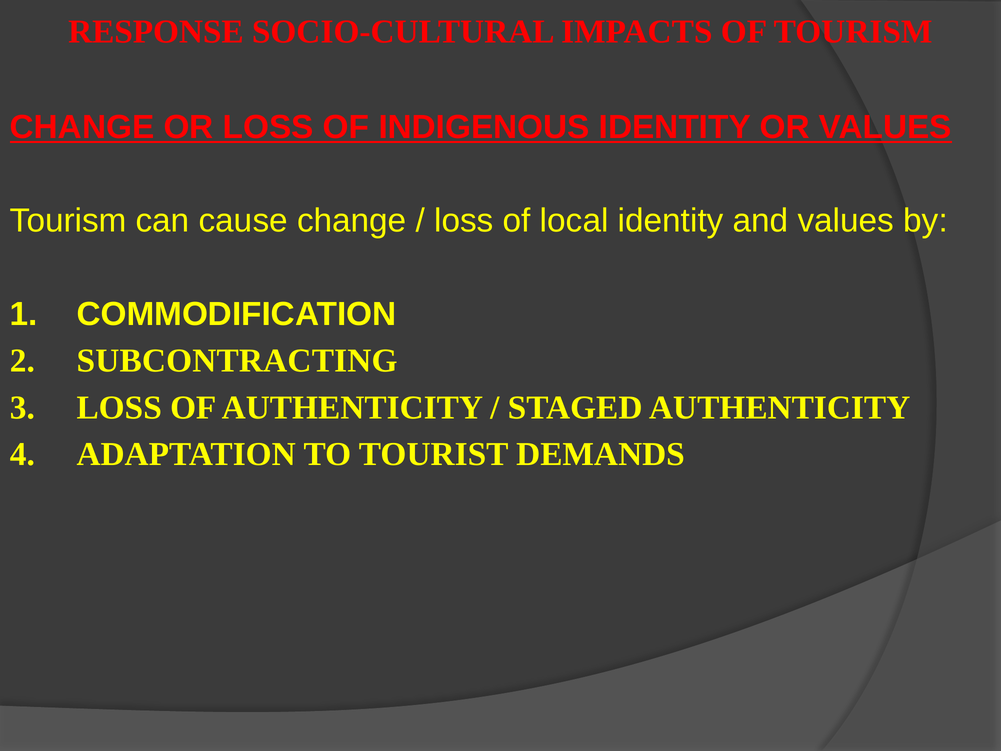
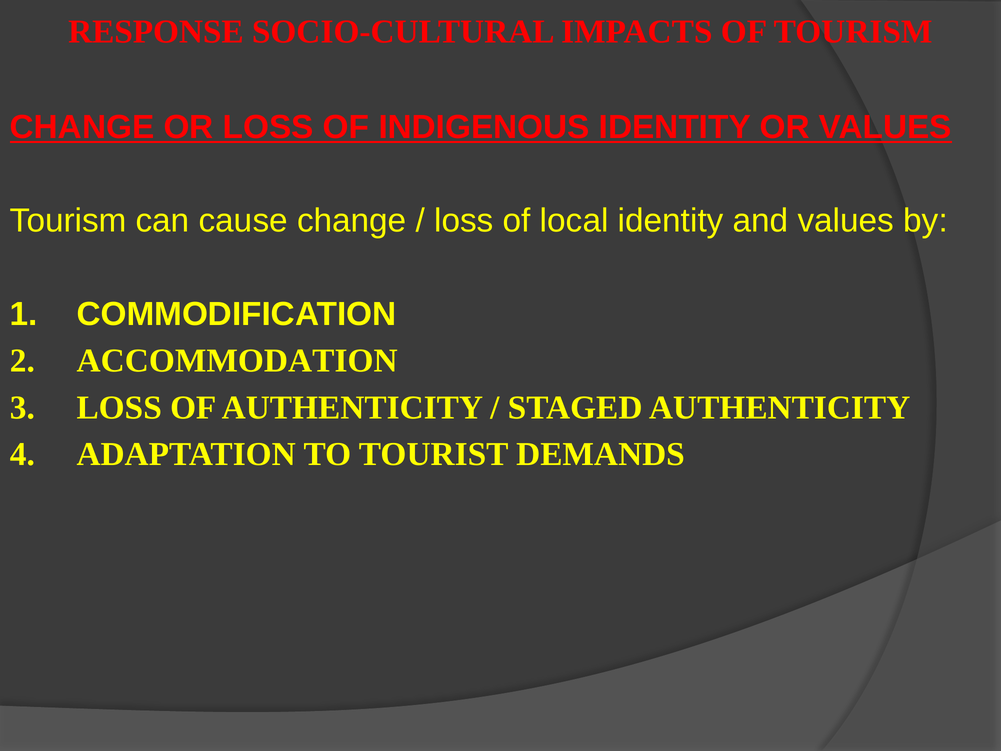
SUBCONTRACTING: SUBCONTRACTING -> ACCOMMODATION
